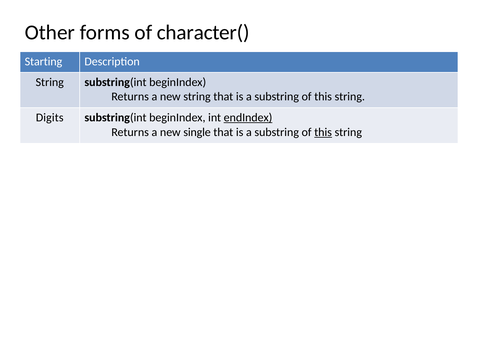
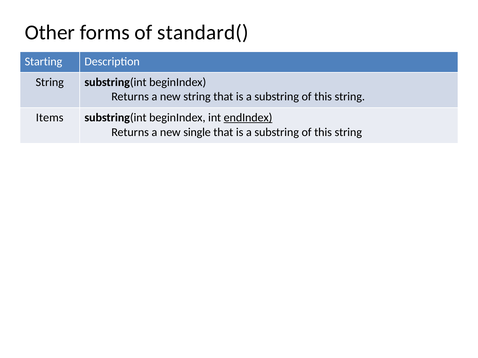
character(: character( -> standard(
Digits: Digits -> Items
this at (323, 132) underline: present -> none
